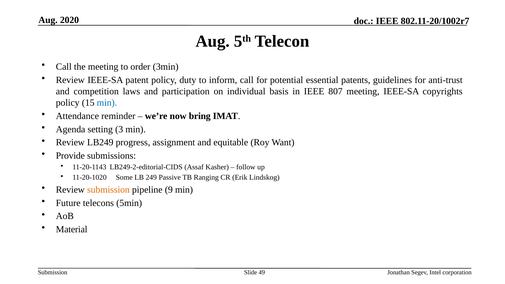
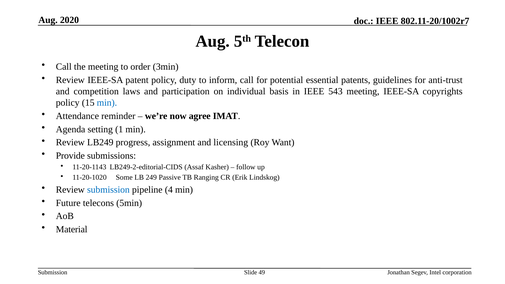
807: 807 -> 543
bring: bring -> agree
3: 3 -> 1
equitable: equitable -> licensing
submission at (108, 190) colour: orange -> blue
9: 9 -> 4
